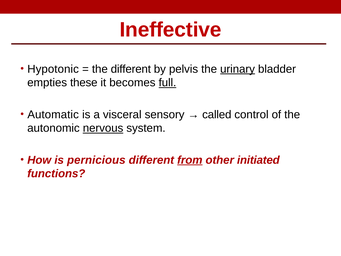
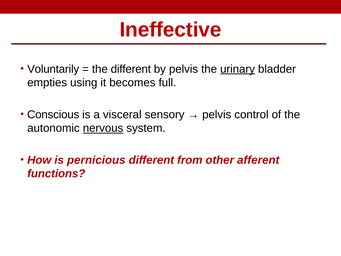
Hypotonic: Hypotonic -> Voluntarily
these: these -> using
full underline: present -> none
Automatic: Automatic -> Conscious
called at (217, 114): called -> pelvis
from underline: present -> none
initiated: initiated -> afferent
